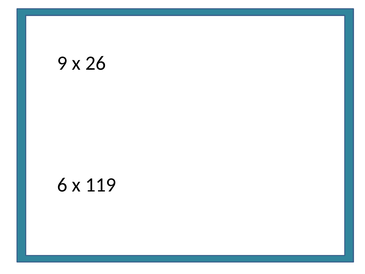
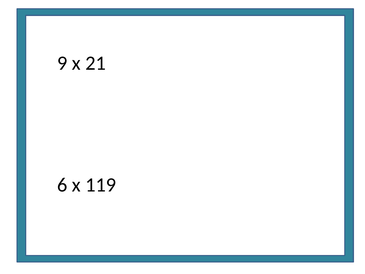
26: 26 -> 21
